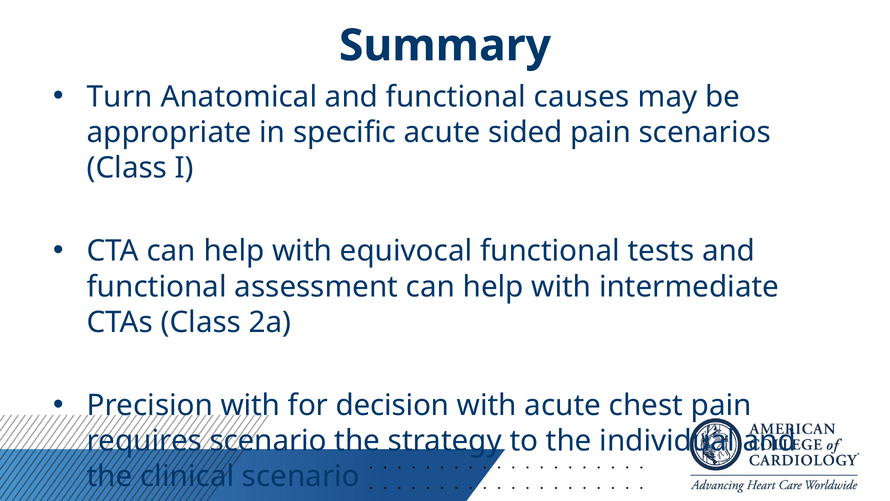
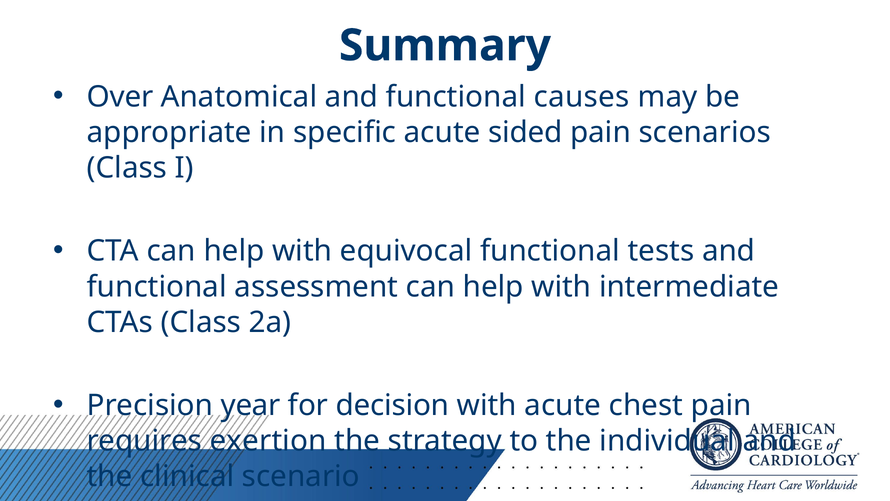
Turn: Turn -> Over
Precision with: with -> year
requires scenario: scenario -> exertion
